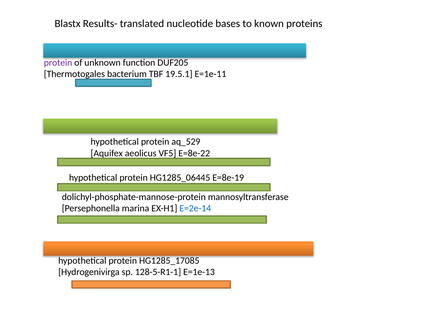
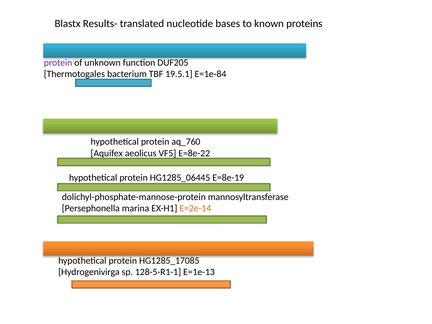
E=1e-11: E=1e-11 -> E=1e-84
aq_529: aq_529 -> aq_760
E=2e-14 colour: blue -> orange
